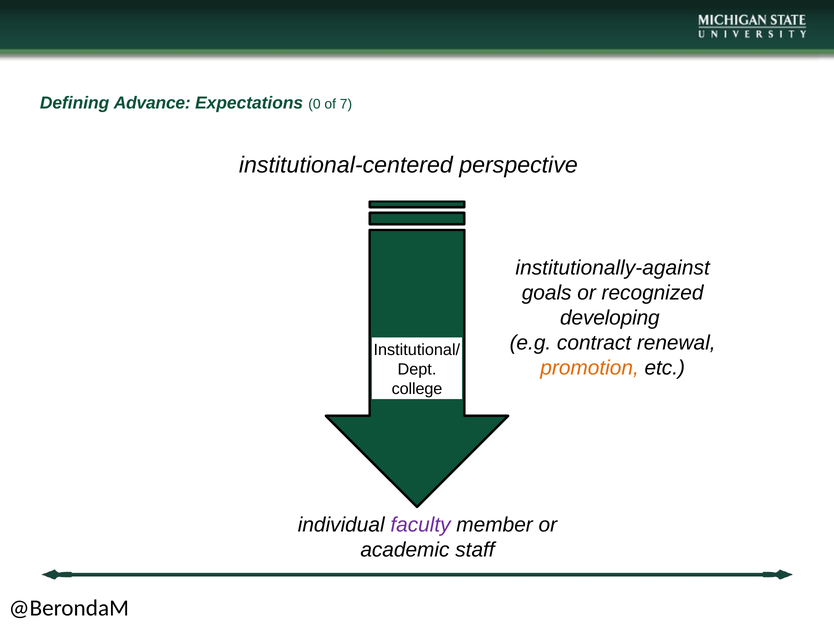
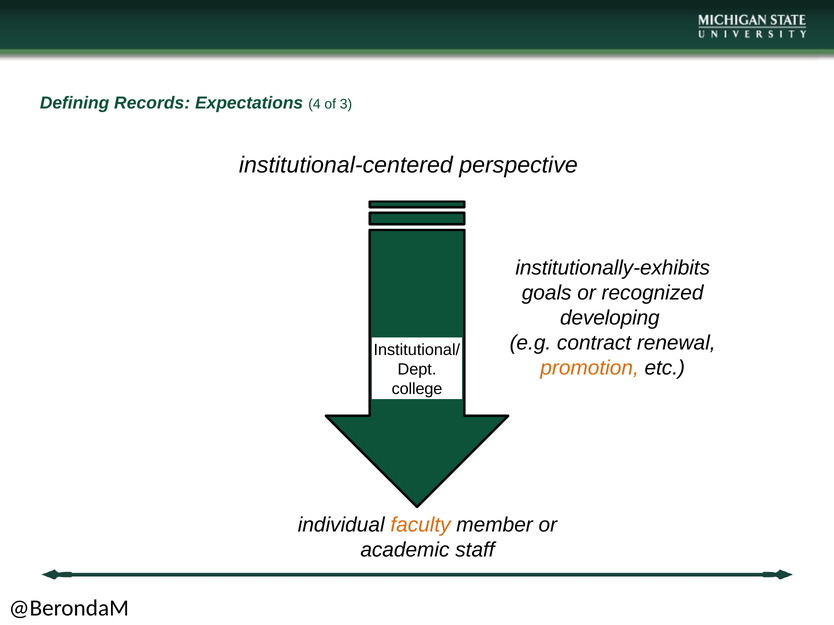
Advance: Advance -> Records
0: 0 -> 4
7: 7 -> 3
institutionally-against: institutionally-against -> institutionally-exhibits
faculty colour: purple -> orange
